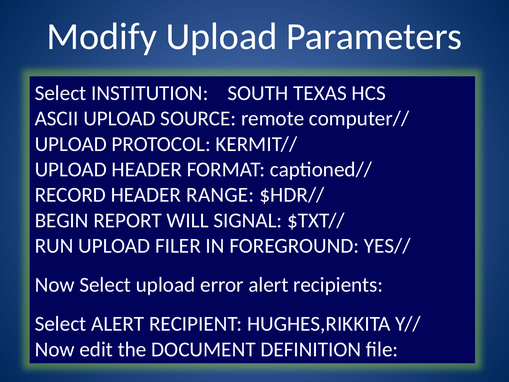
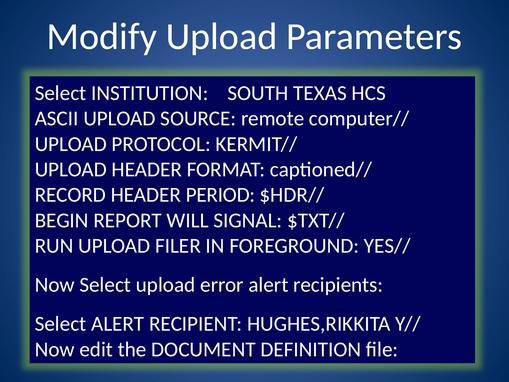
RANGE: RANGE -> PERIOD
